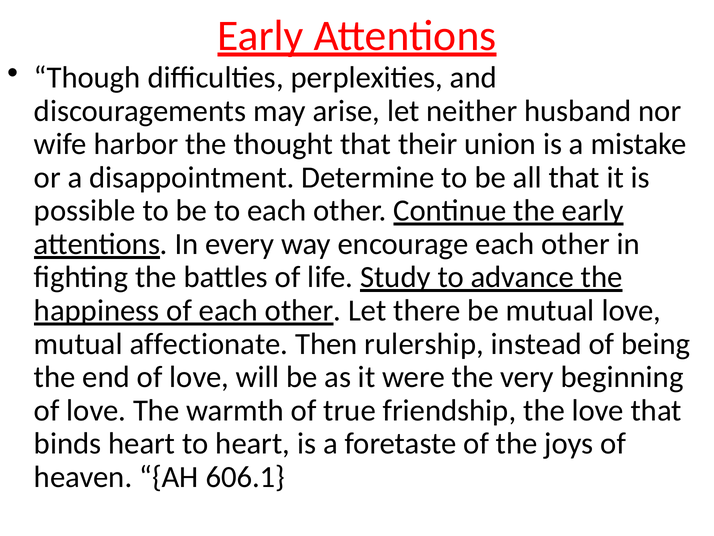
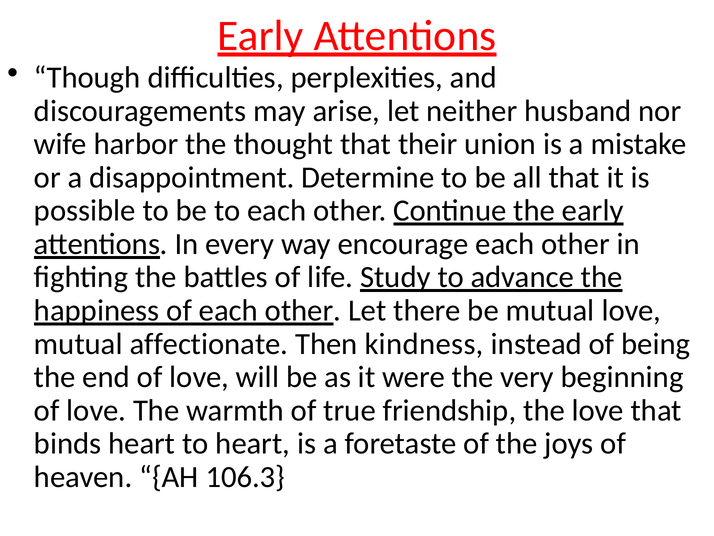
rulership: rulership -> kindness
606.1: 606.1 -> 106.3
